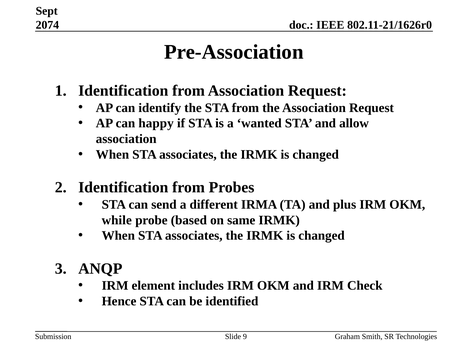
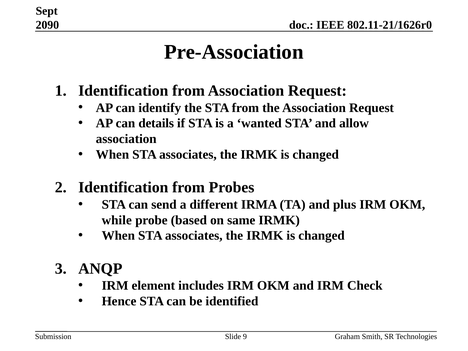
2074: 2074 -> 2090
happy: happy -> details
